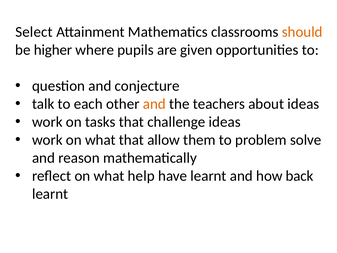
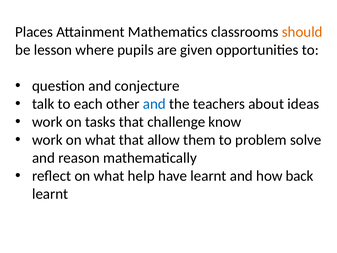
Select: Select -> Places
higher: higher -> lesson
and at (154, 104) colour: orange -> blue
challenge ideas: ideas -> know
